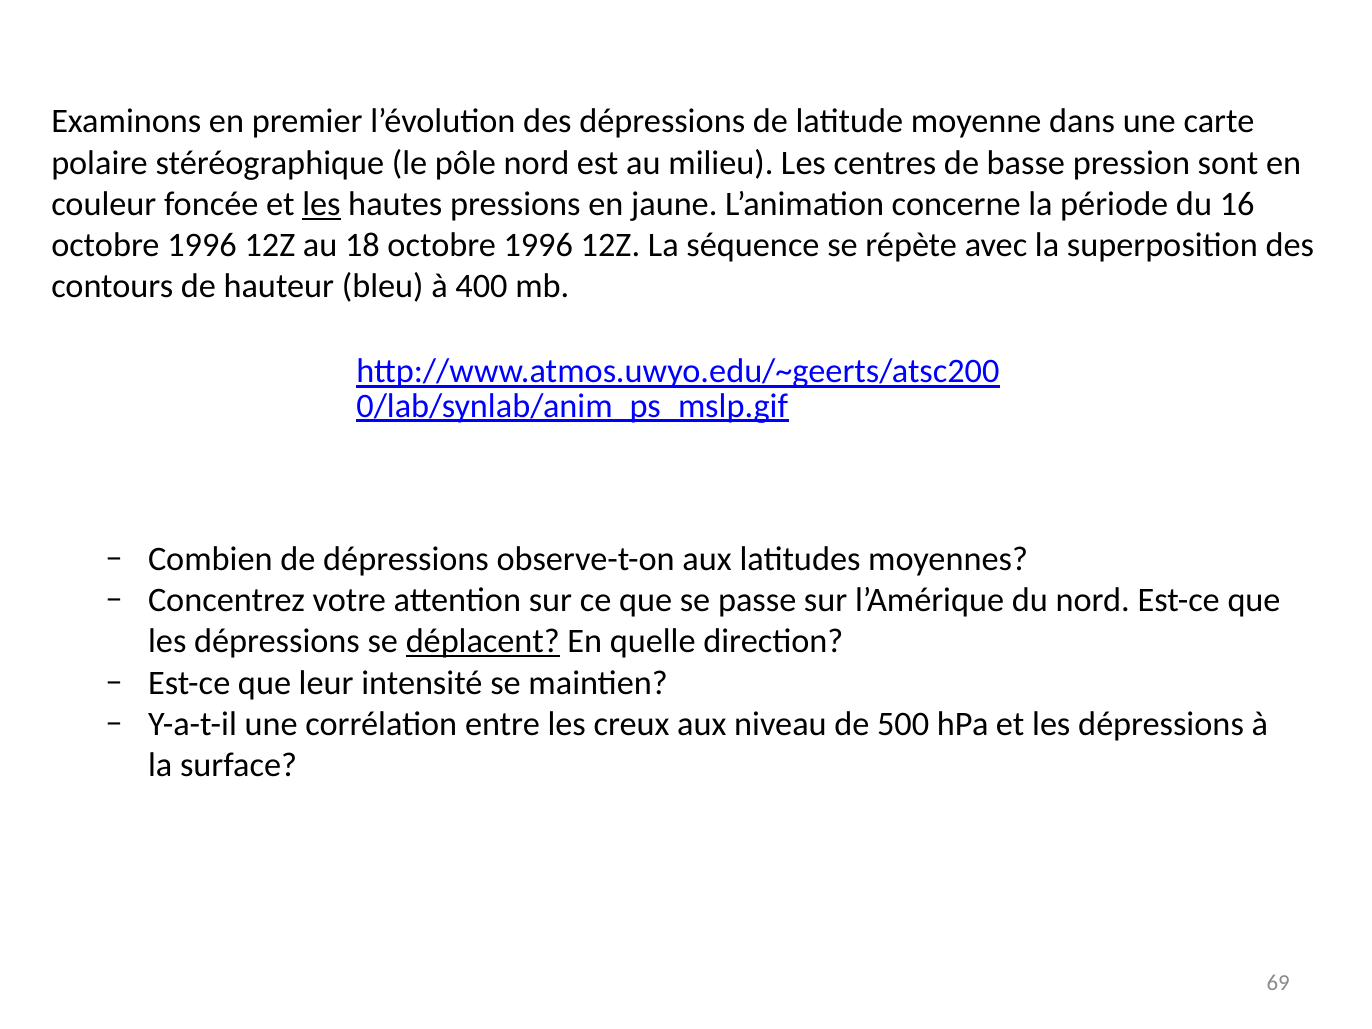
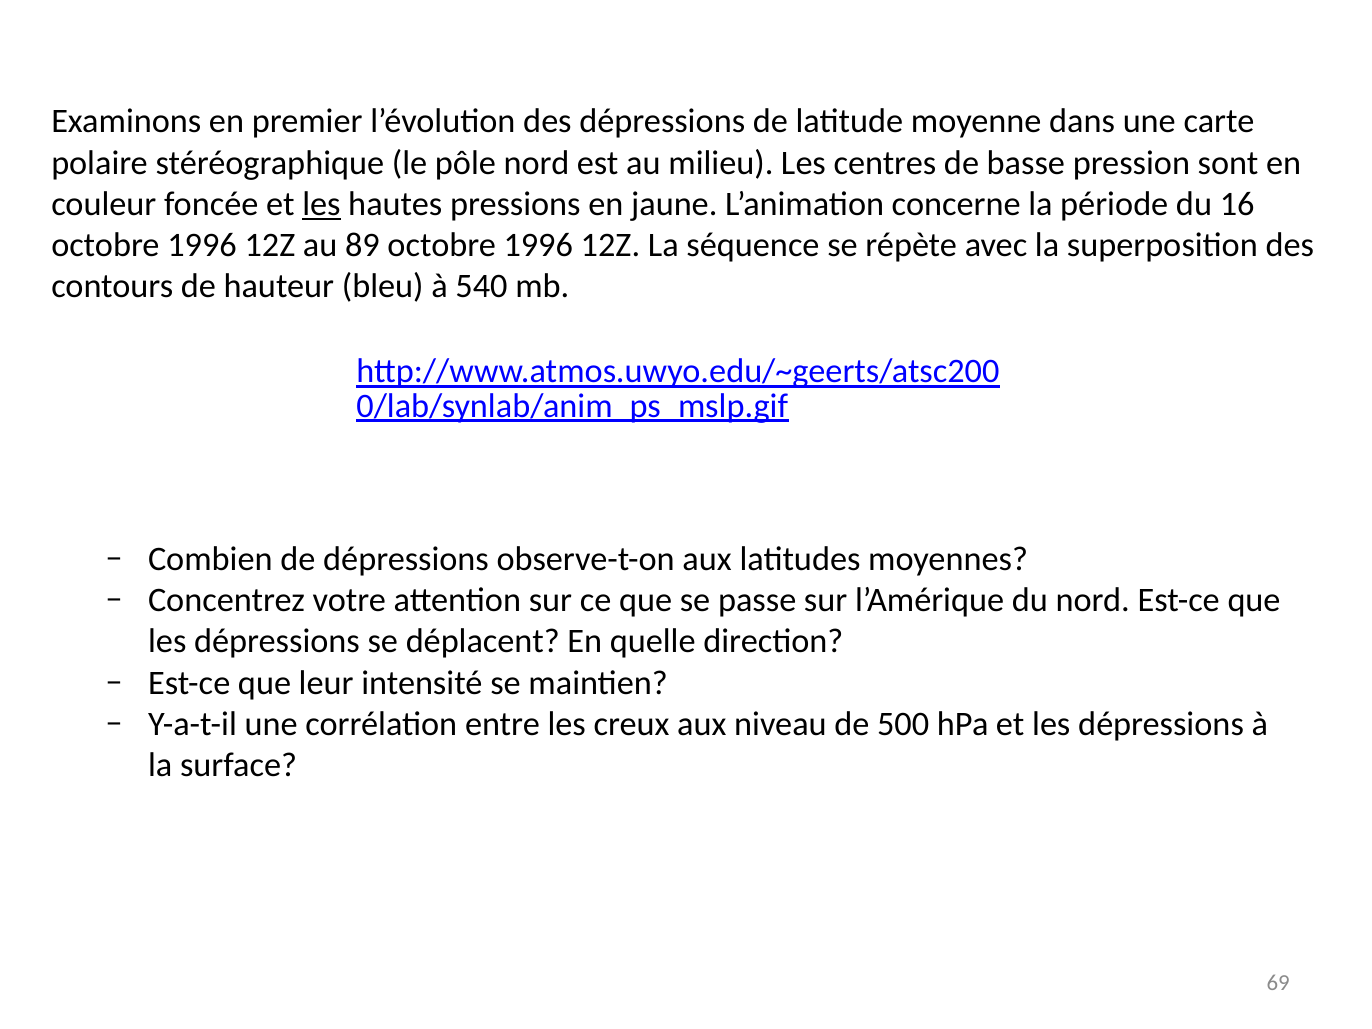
18: 18 -> 89
400: 400 -> 540
déplacent underline: present -> none
